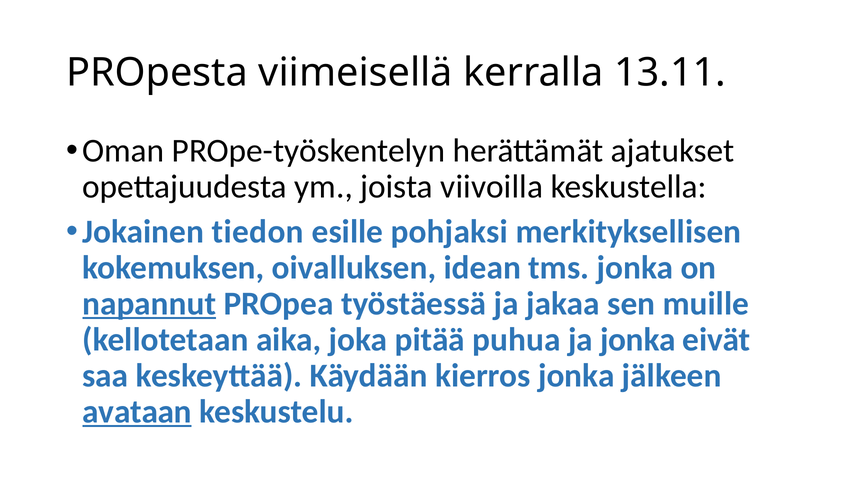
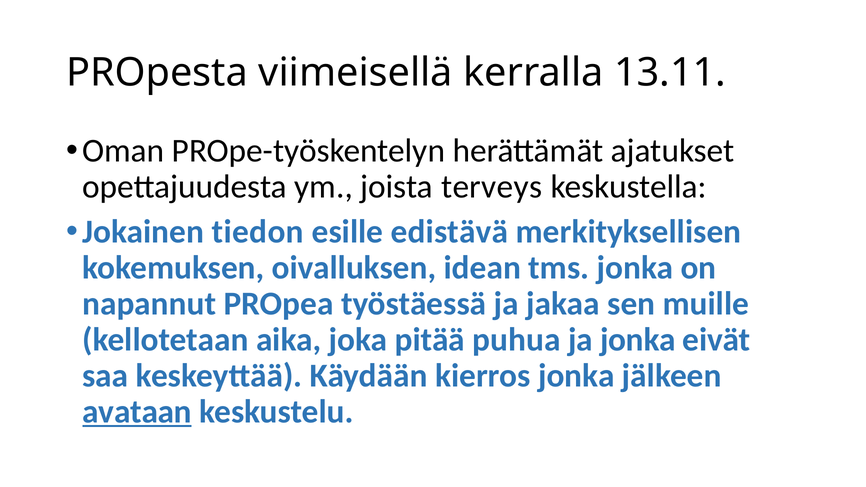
viivoilla: viivoilla -> terveys
pohjaksi: pohjaksi -> edistävä
napannut underline: present -> none
